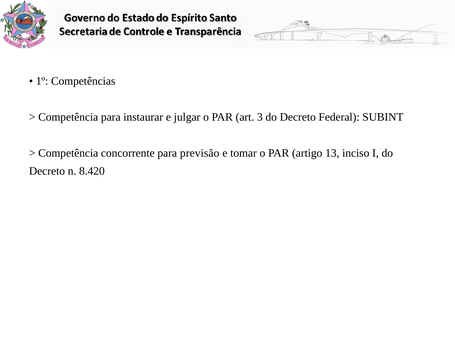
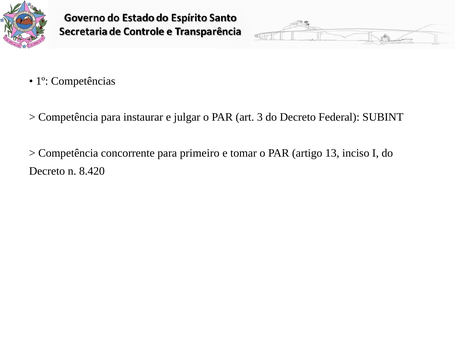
previsão: previsão -> primeiro
